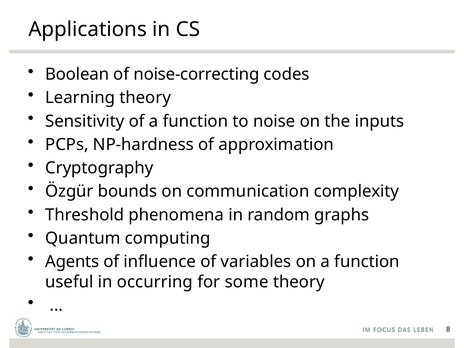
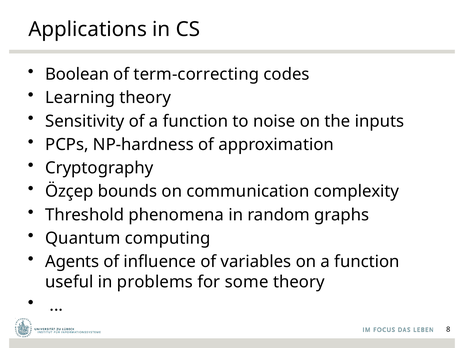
noise-correcting: noise-correcting -> term-correcting
Özgür: Özgür -> Özçep
occurring: occurring -> problems
